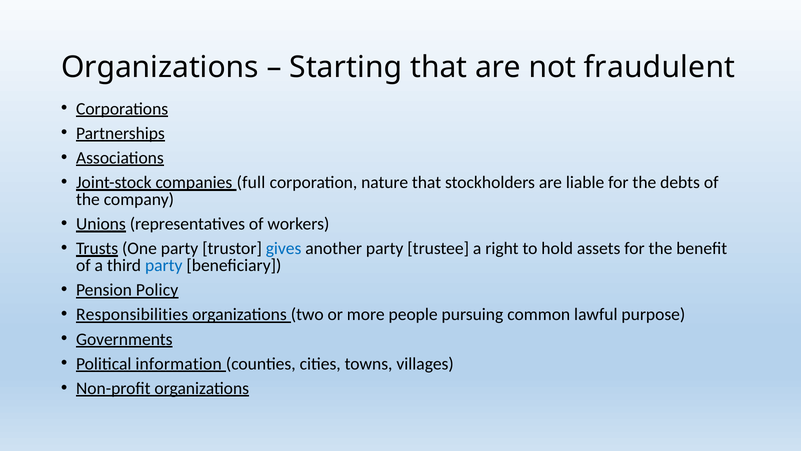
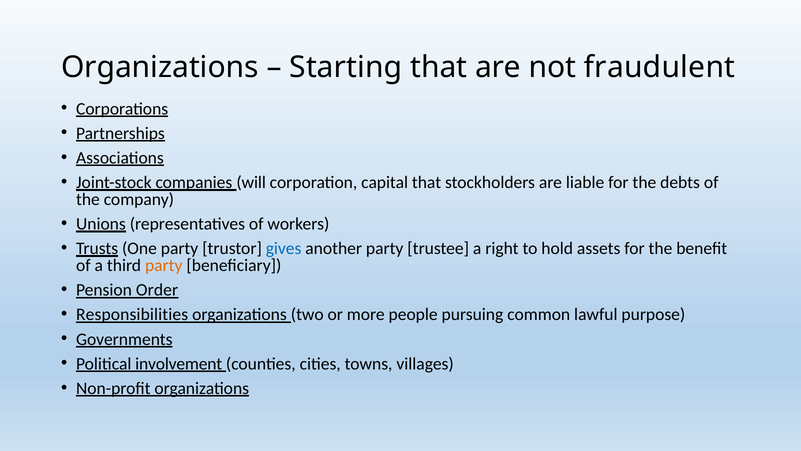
full: full -> will
nature: nature -> capital
party at (164, 265) colour: blue -> orange
Policy: Policy -> Order
information: information -> involvement
